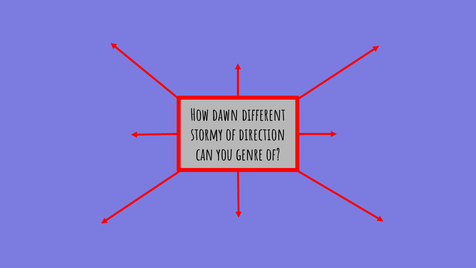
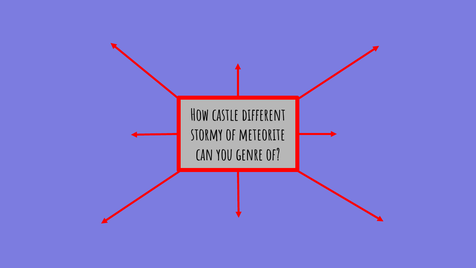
dawn: dawn -> castle
direction: direction -> meteorite
